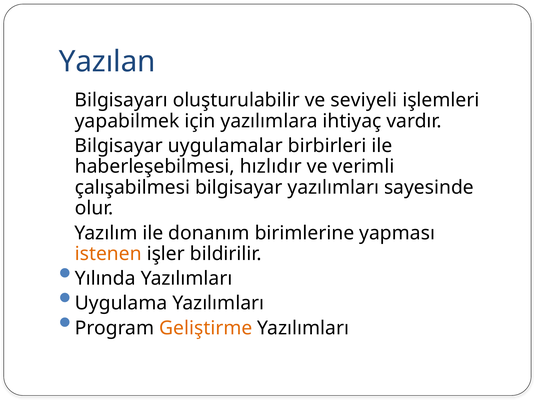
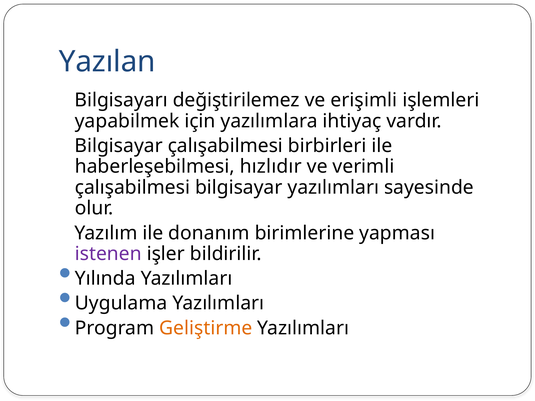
oluşturulabilir: oluşturulabilir -> değiştirilemez
seviyeli: seviyeli -> erişimli
Bilgisayar uygulamalar: uygulamalar -> çalışabilmesi
istenen colour: orange -> purple
